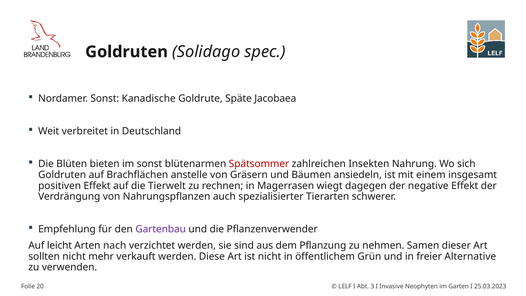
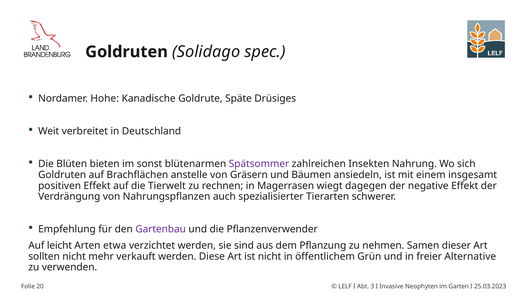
Nordamer Sonst: Sonst -> Hohe
Jacobaea: Jacobaea -> Drüsiges
Spätsommer colour: red -> purple
nach: nach -> etwa
